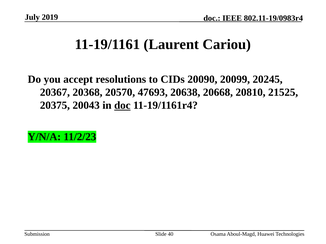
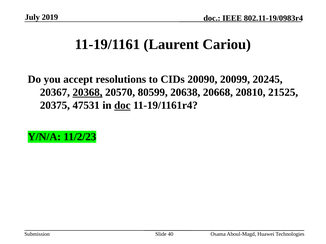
20368 underline: none -> present
47693: 47693 -> 80599
20043: 20043 -> 47531
